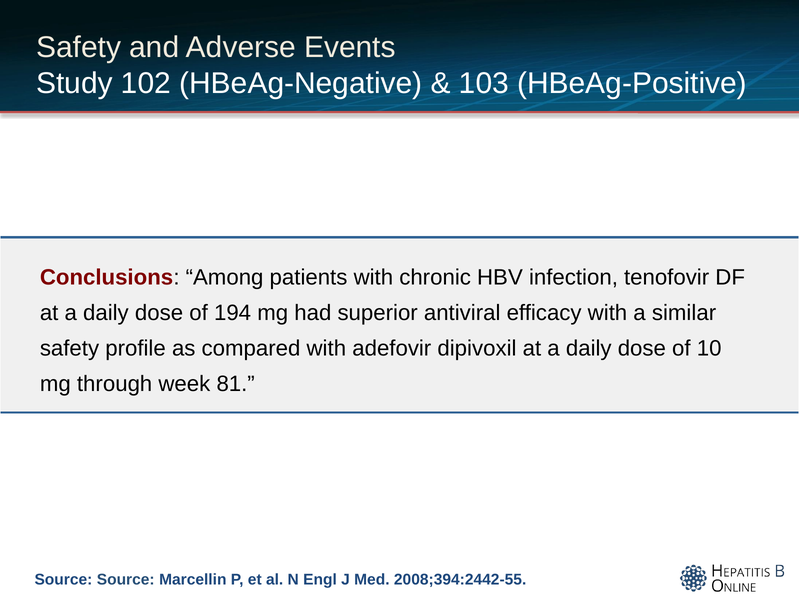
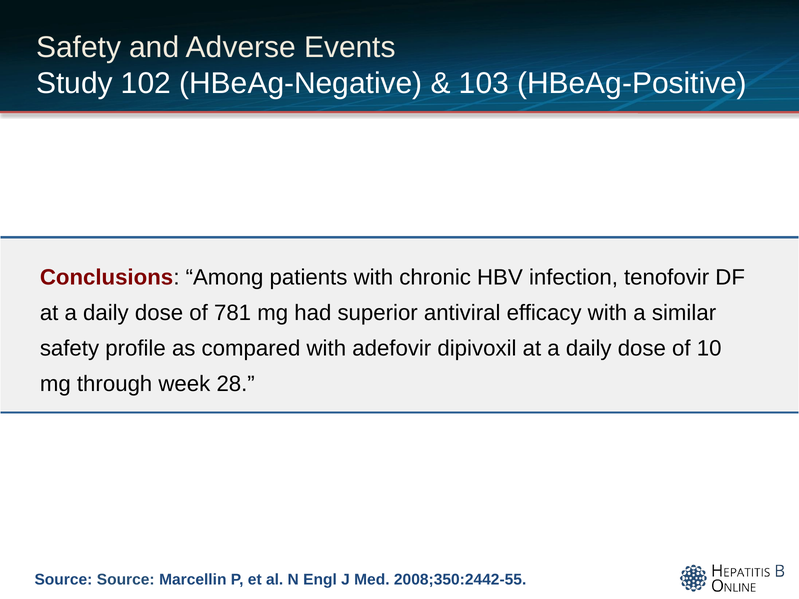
194: 194 -> 781
81: 81 -> 28
2008;394:2442-55: 2008;394:2442-55 -> 2008;350:2442-55
